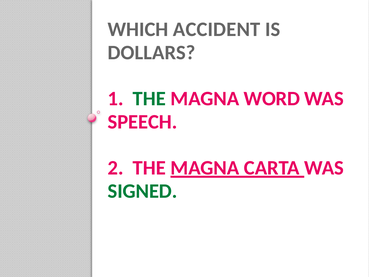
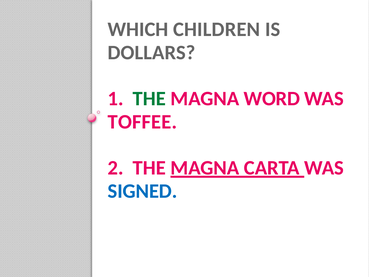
ACCIDENT: ACCIDENT -> CHILDREN
SPEECH: SPEECH -> TOFFEE
SIGNED colour: green -> blue
